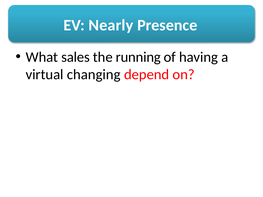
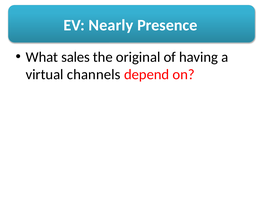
running: running -> original
changing: changing -> channels
